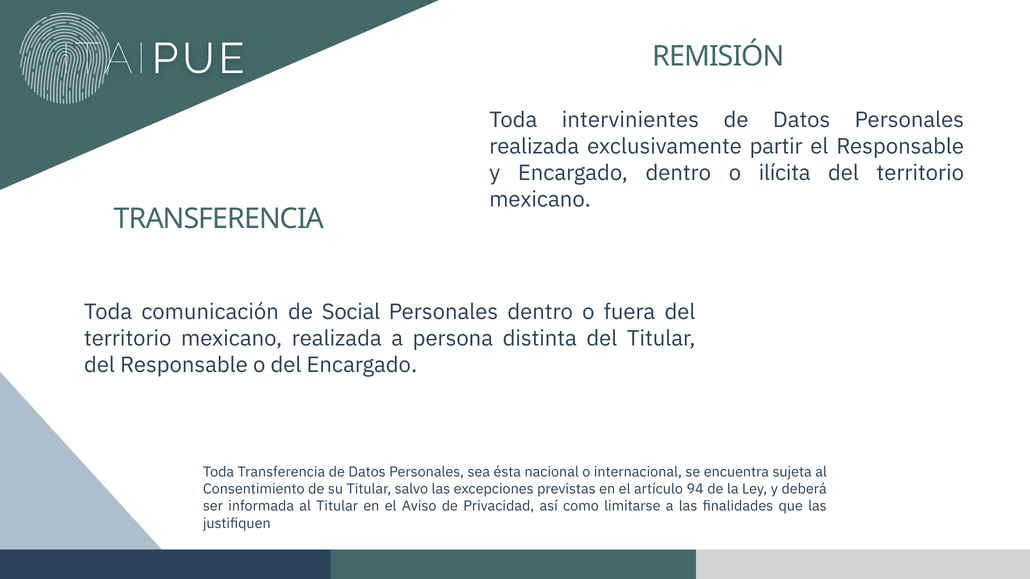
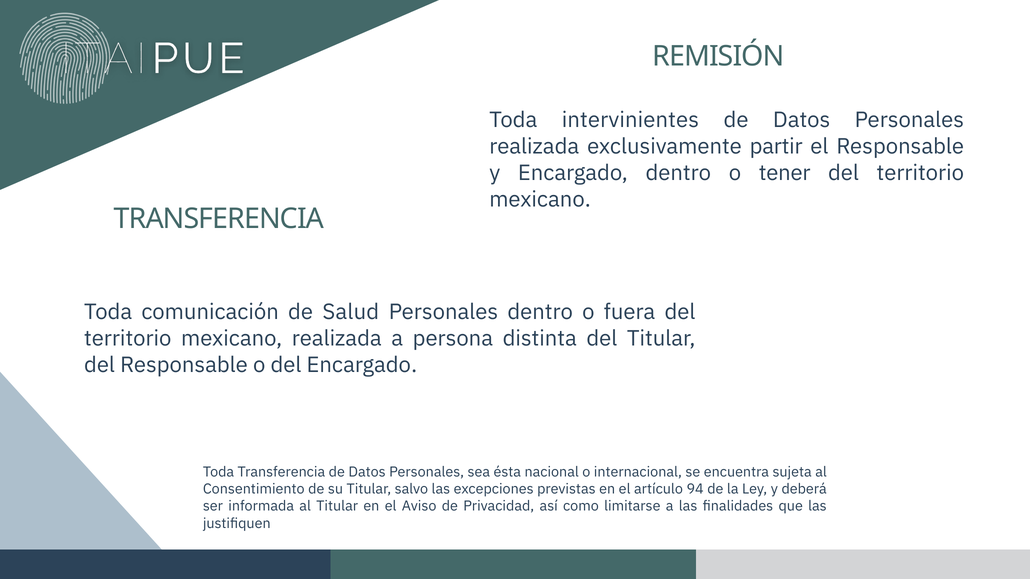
ilícita: ilícita -> tener
Social: Social -> Salud
